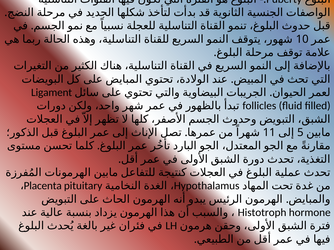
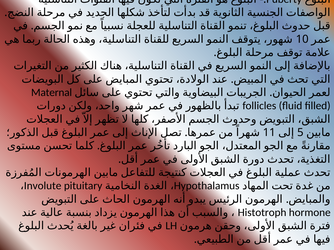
Ligament: Ligament -> Maternal
Placenta: Placenta -> Involute
